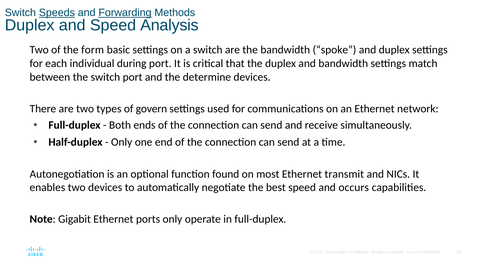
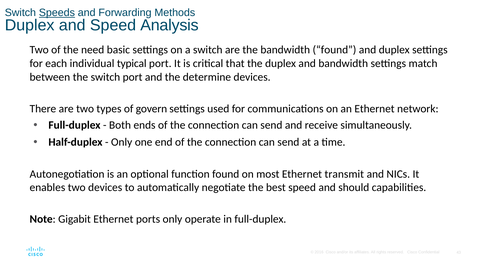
Forwarding underline: present -> none
form: form -> need
bandwidth spoke: spoke -> found
during: during -> typical
occurs: occurs -> should
